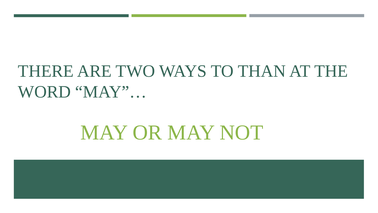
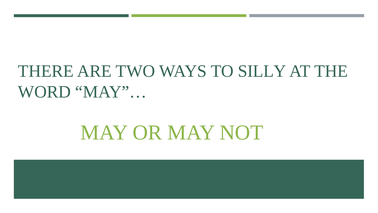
THAN: THAN -> SILLY
